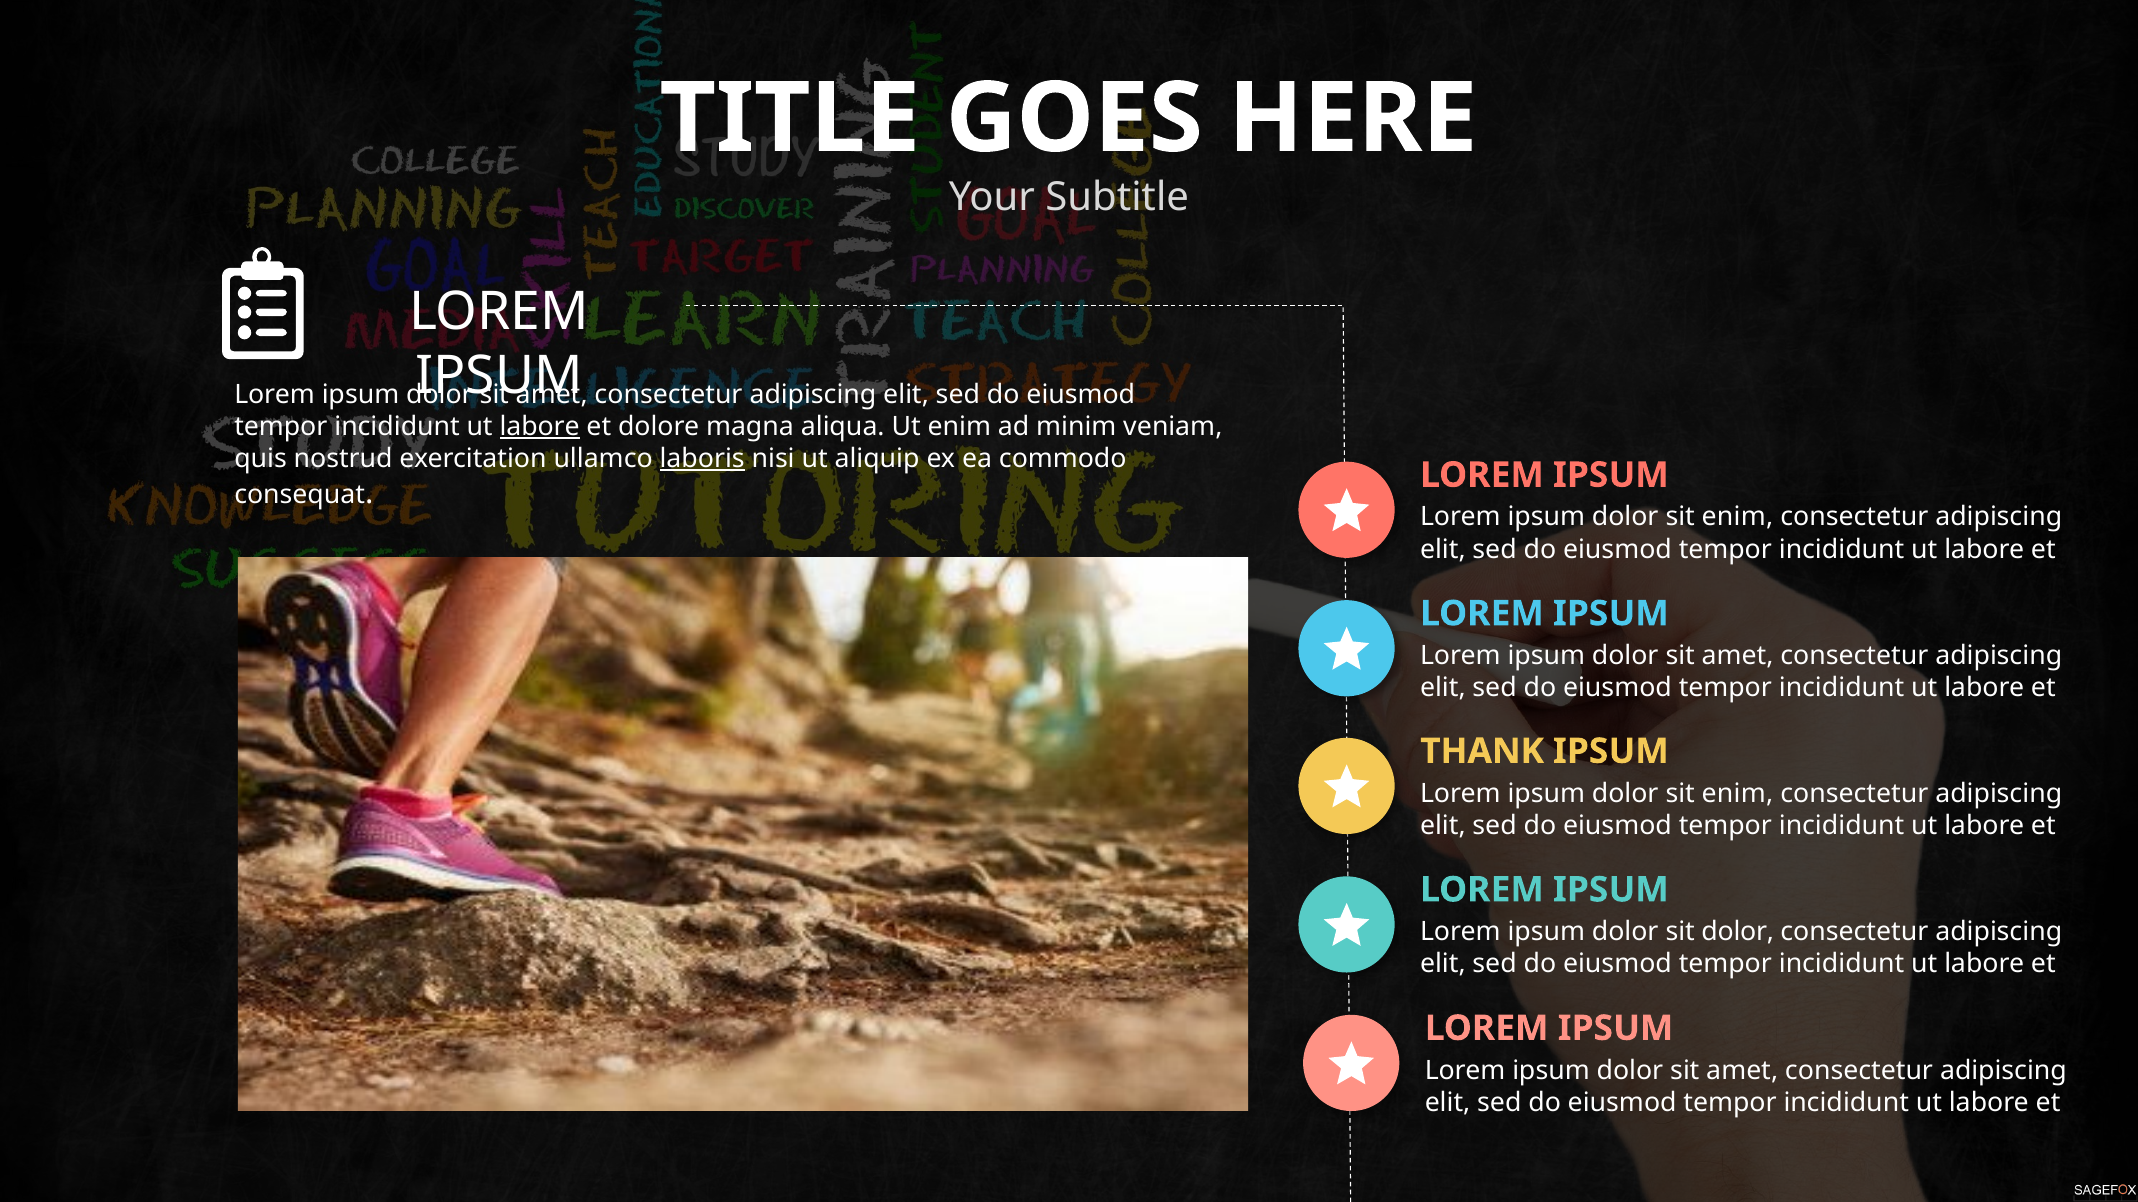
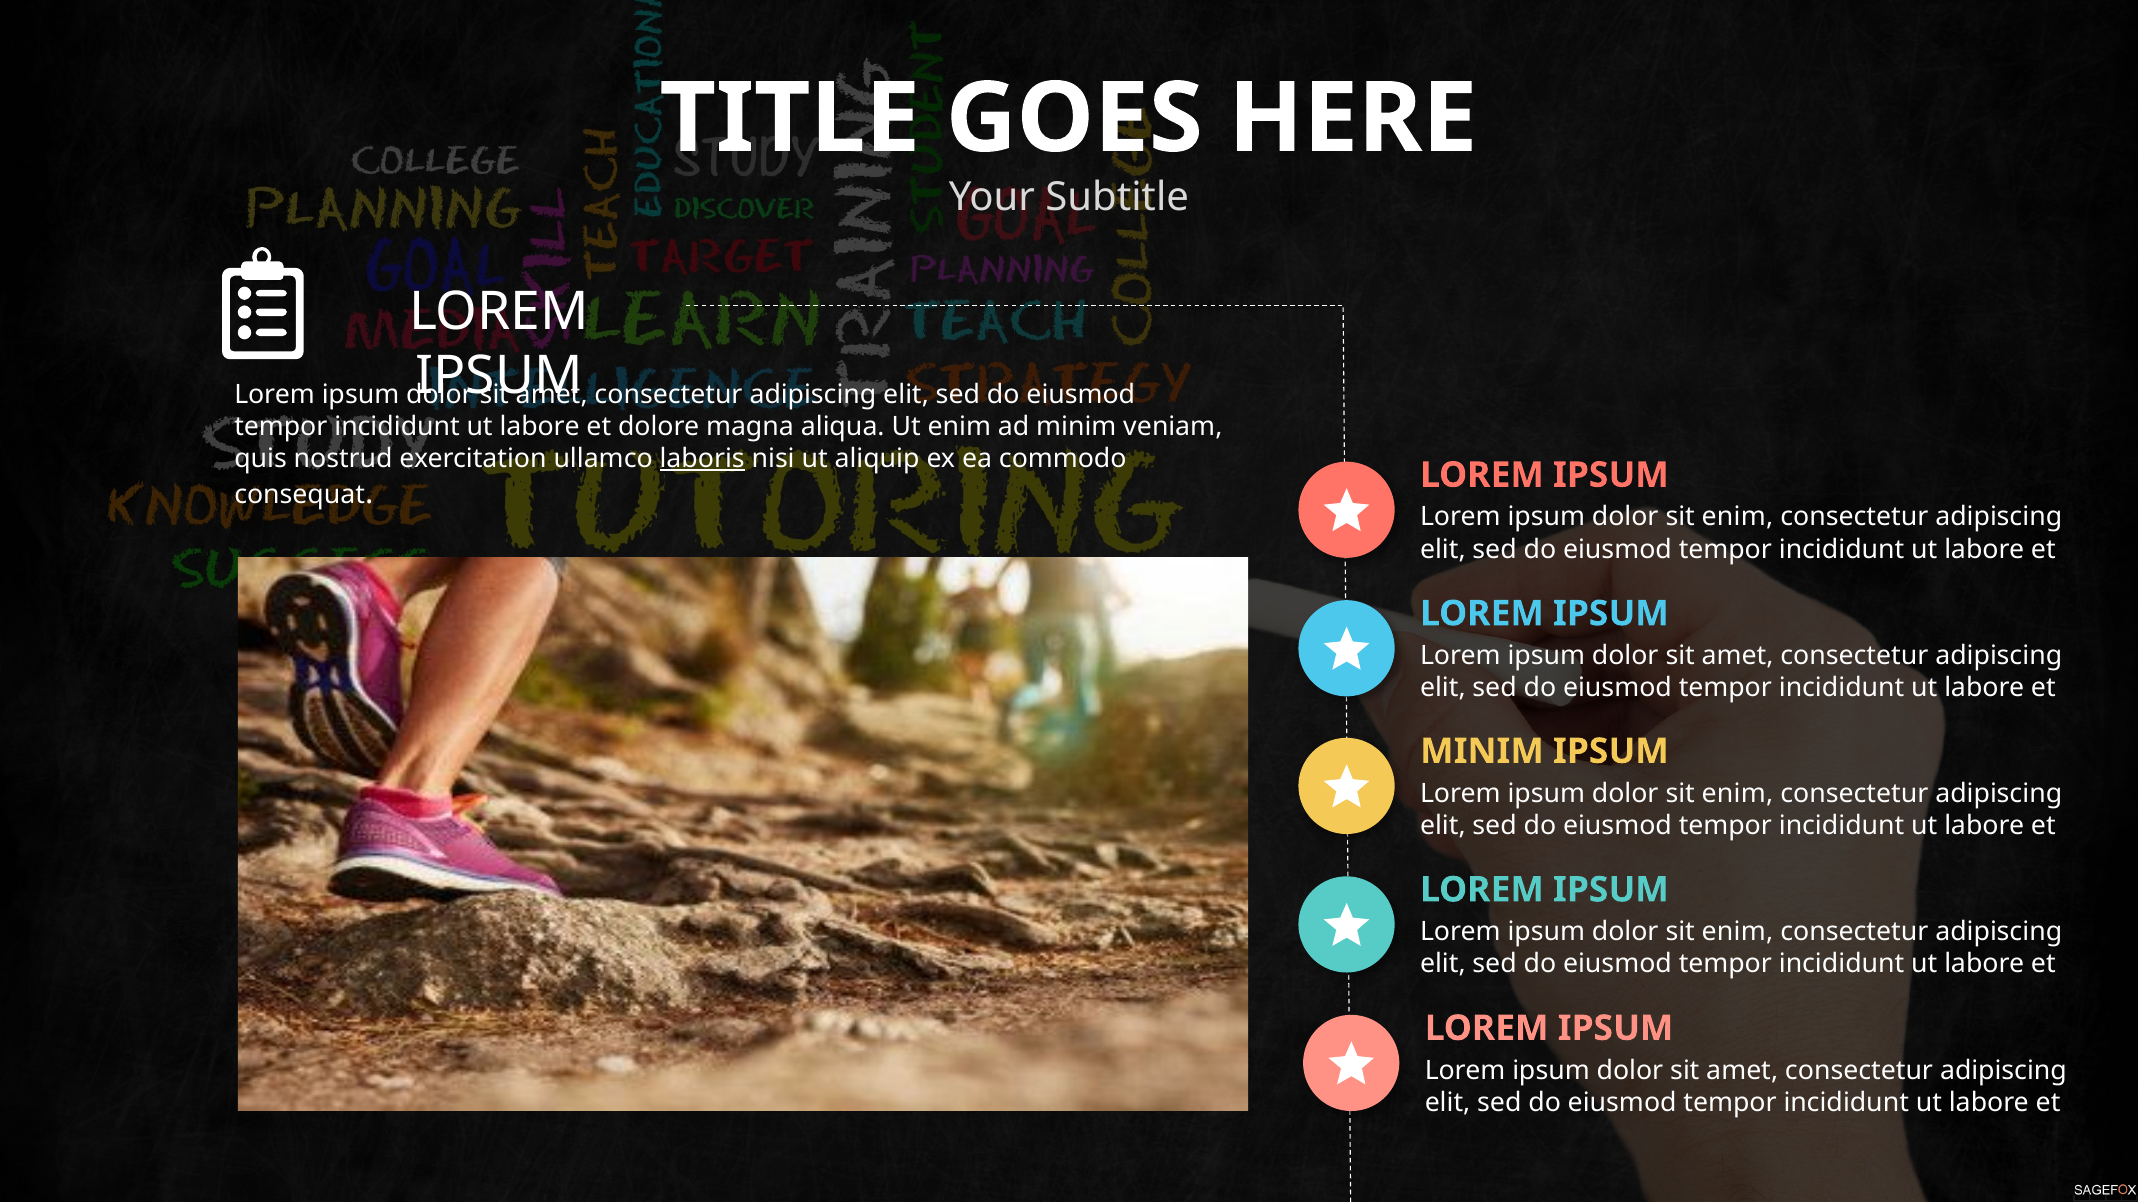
labore at (540, 427) underline: present -> none
THANK at (1482, 752): THANK -> MINIM
dolor at (1738, 932): dolor -> enim
